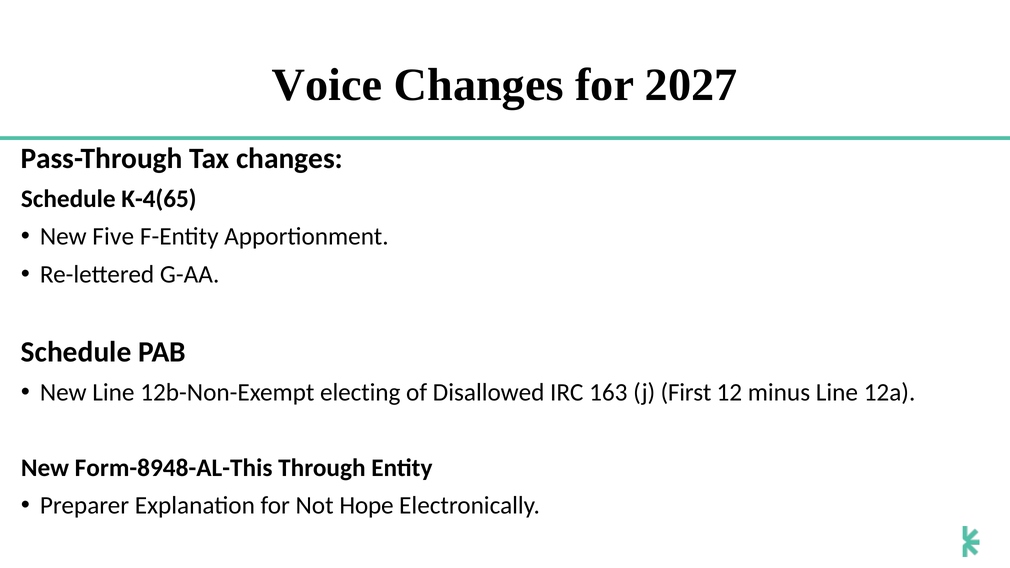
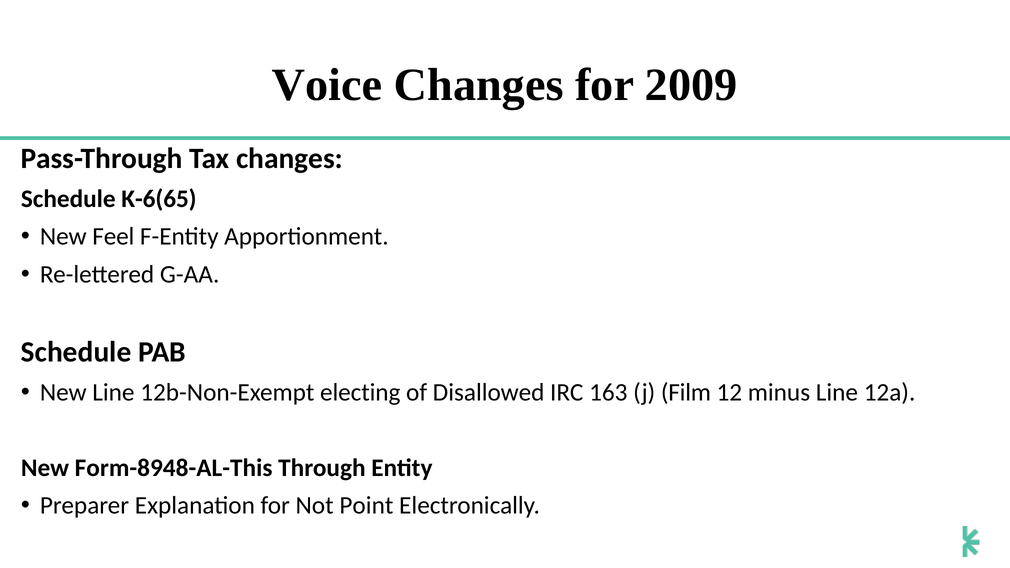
2027: 2027 -> 2009
K-4(65: K-4(65 -> K-6(65
Five: Five -> Feel
First: First -> Film
Hope: Hope -> Point
